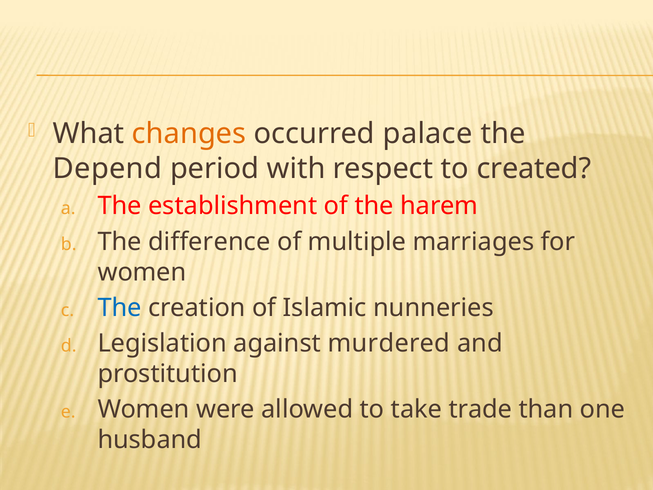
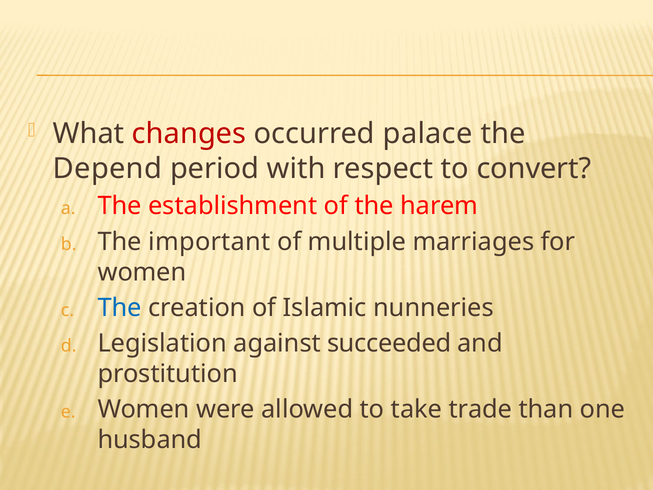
changes colour: orange -> red
created: created -> convert
difference: difference -> important
murdered: murdered -> succeeded
